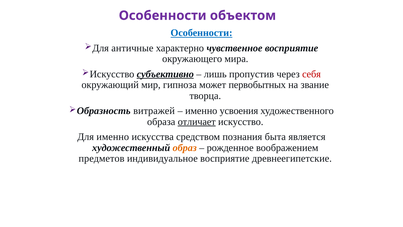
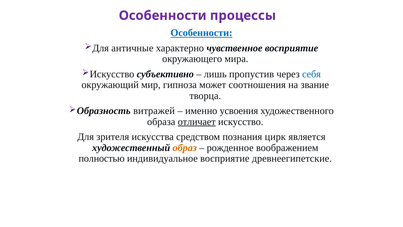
объектом: объектом -> процессы
субъективно underline: present -> none
себя colour: red -> blue
первобытных: первобытных -> соотношения
Для именно: именно -> зрителя
быта: быта -> цирк
предметов: предметов -> полностью
